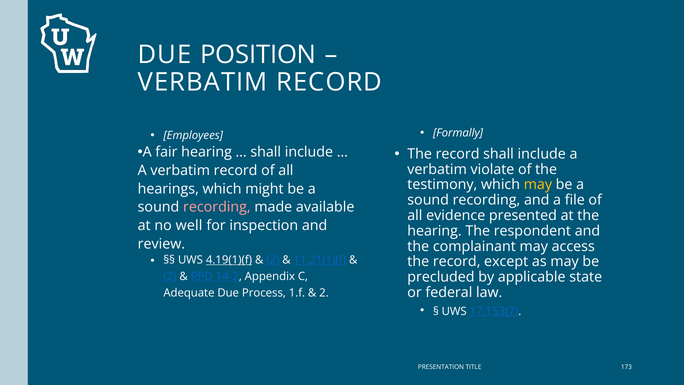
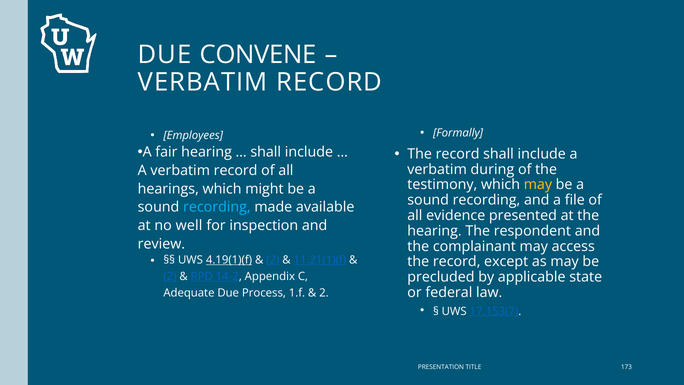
POSITION: POSITION -> CONVENE
violate: violate -> during
recording at (217, 207) colour: pink -> light blue
